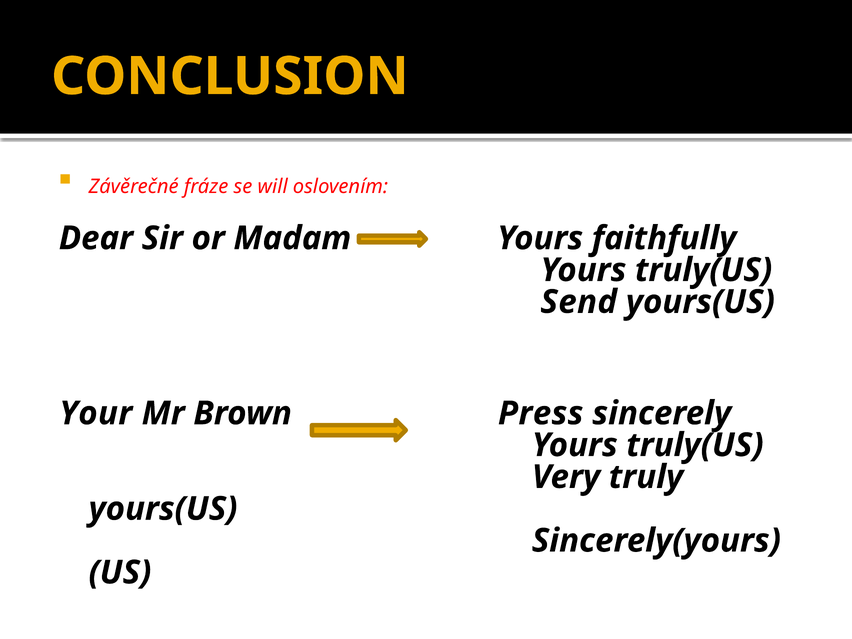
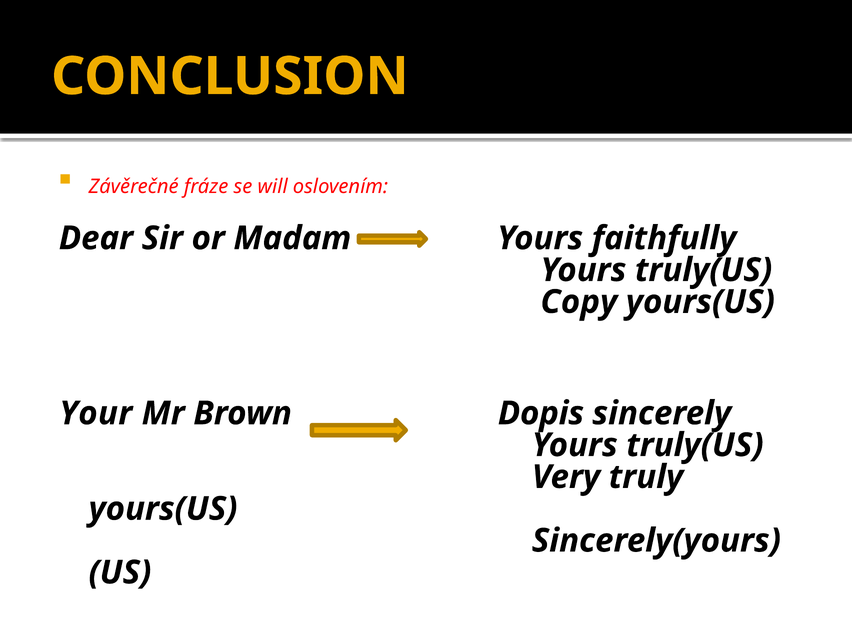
Send: Send -> Copy
Press: Press -> Dopis
